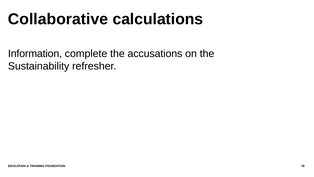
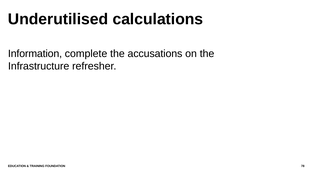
Collaborative: Collaborative -> Underutilised
Sustainability: Sustainability -> Infrastructure
